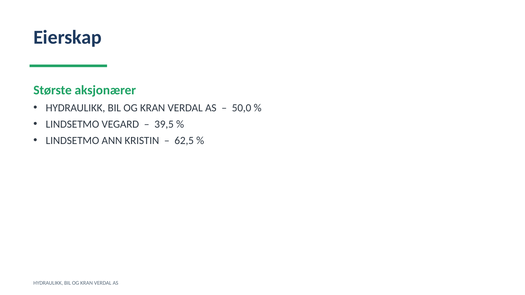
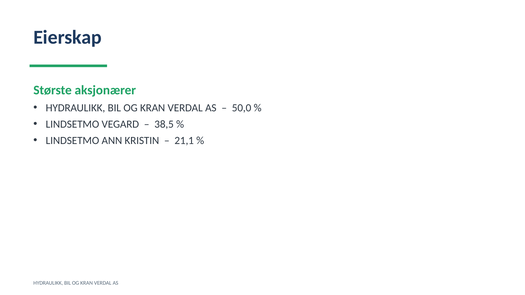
39,5: 39,5 -> 38,5
62,5: 62,5 -> 21,1
